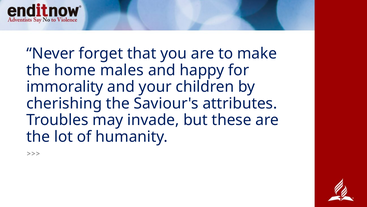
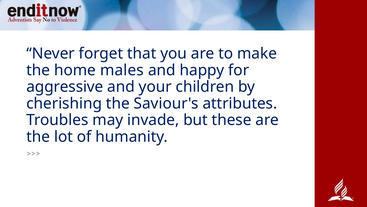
immorality: immorality -> aggressive
